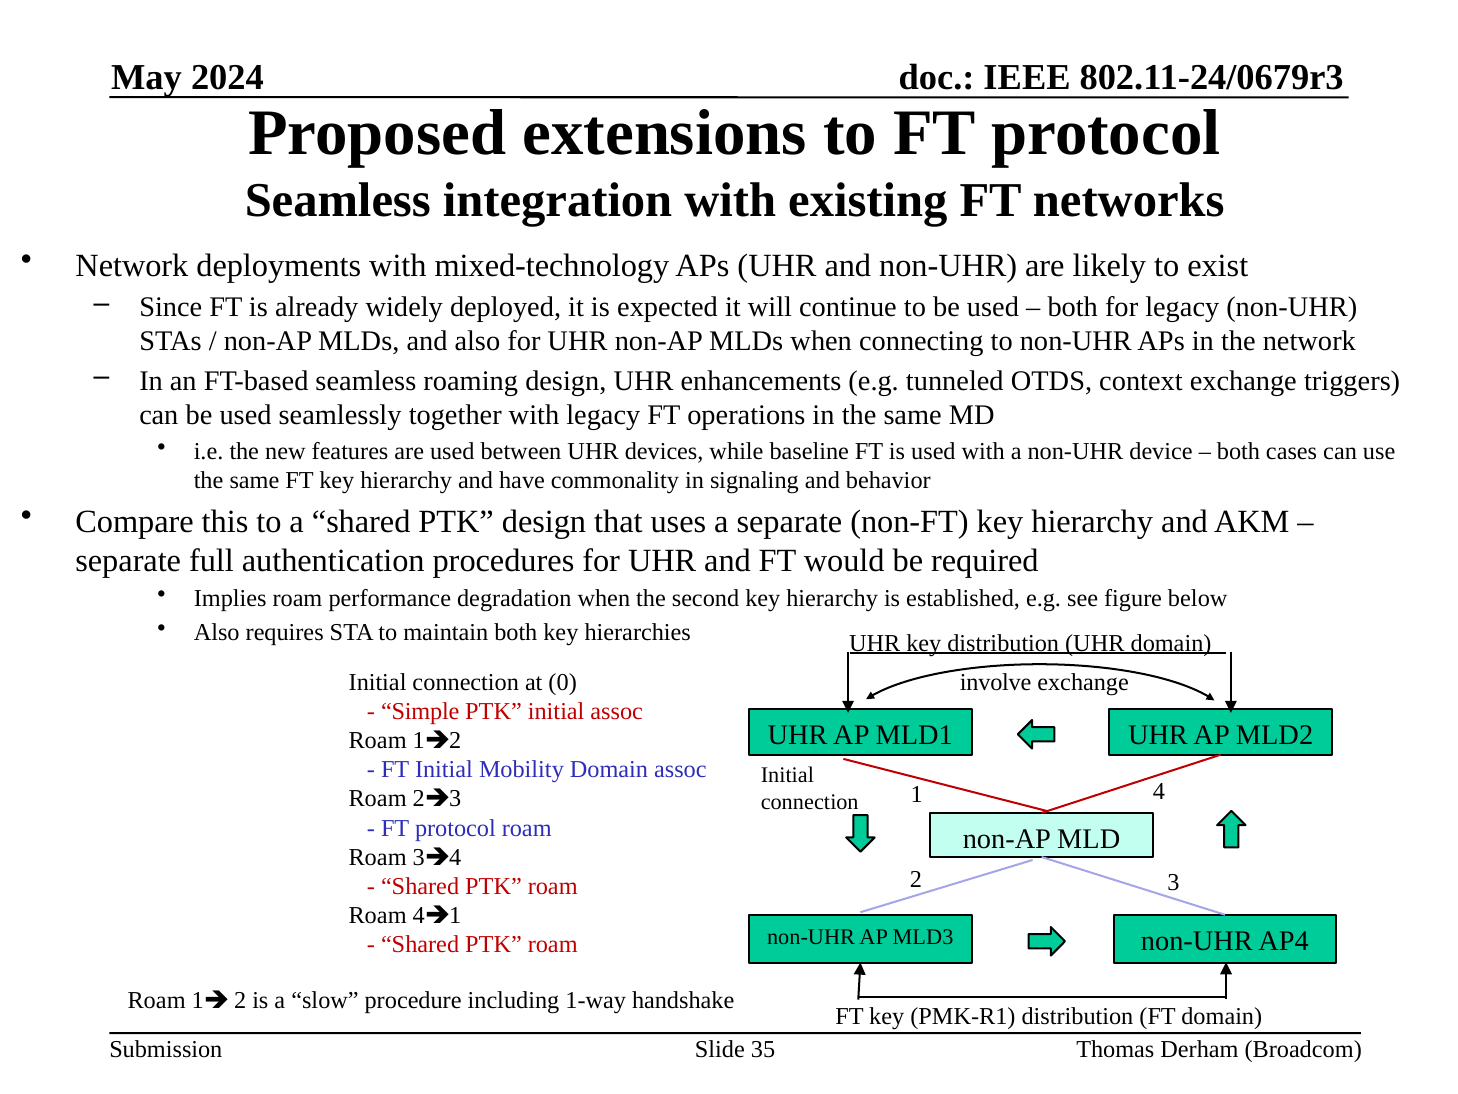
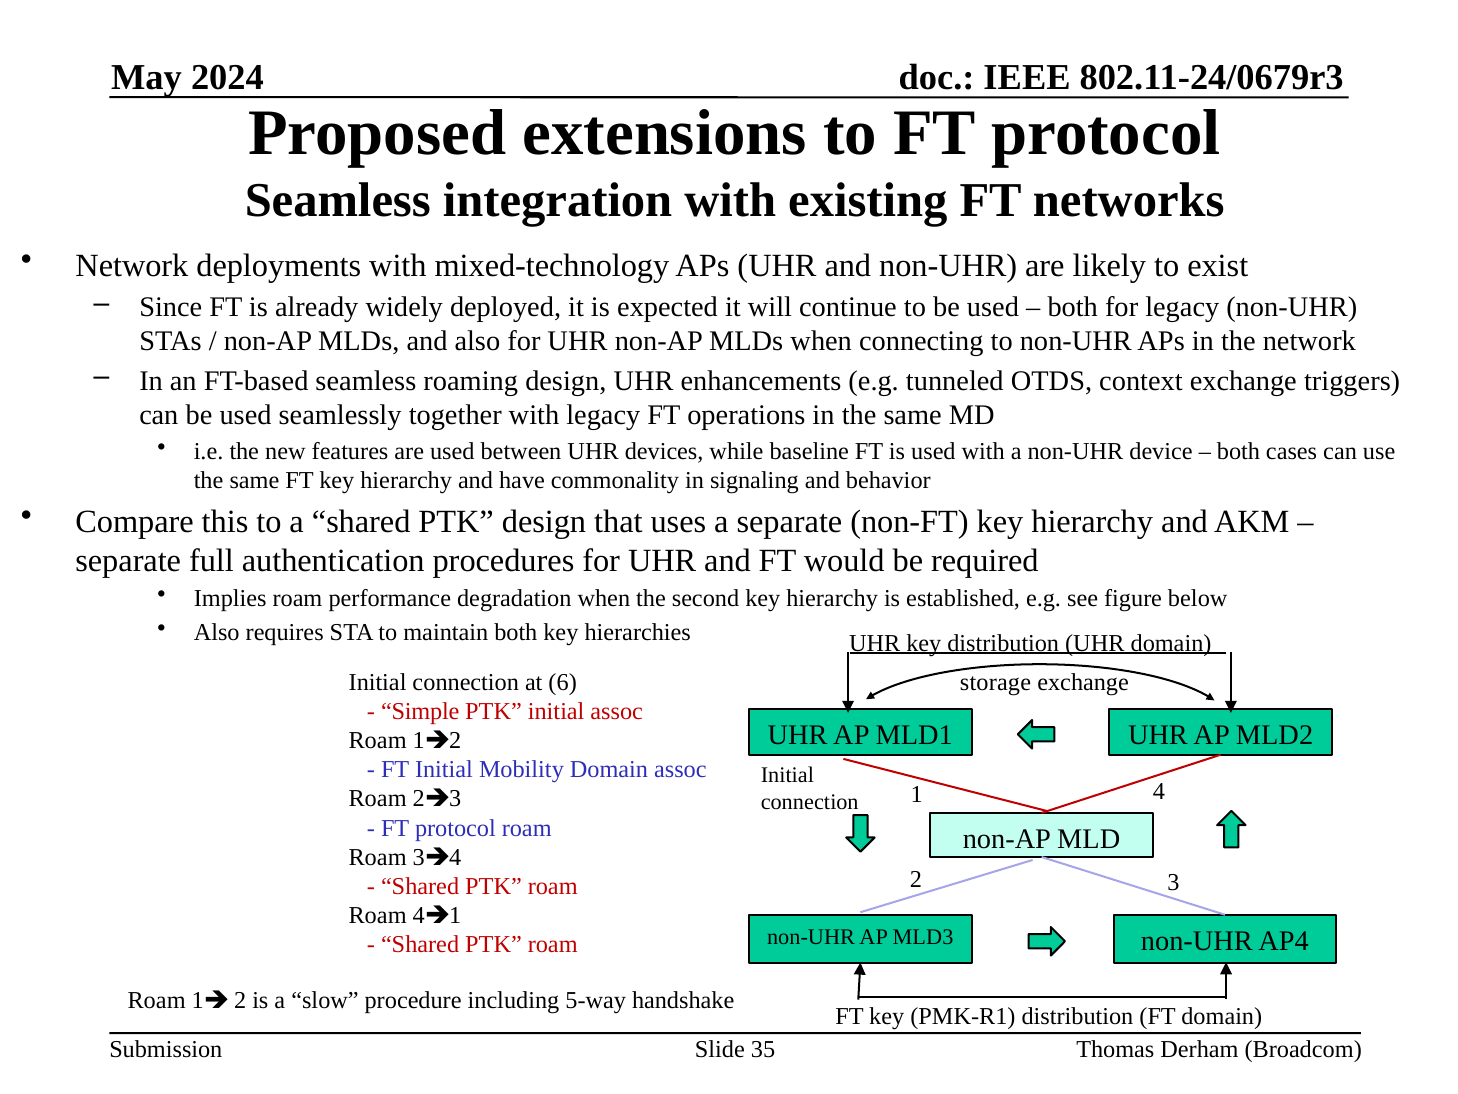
0: 0 -> 6
involve: involve -> storage
1-way: 1-way -> 5-way
